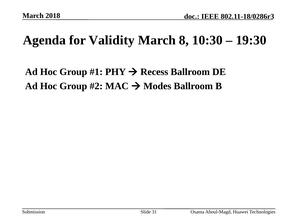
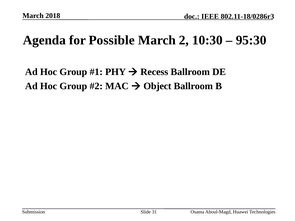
Validity: Validity -> Possible
8: 8 -> 2
19:30: 19:30 -> 95:30
Modes: Modes -> Object
